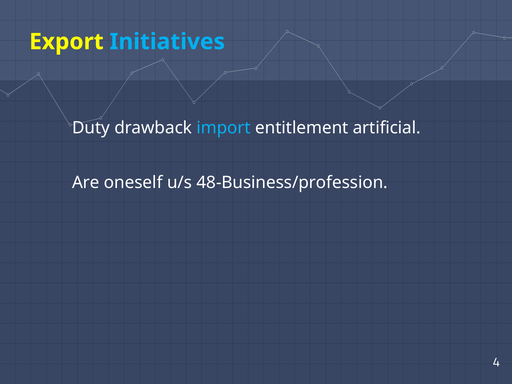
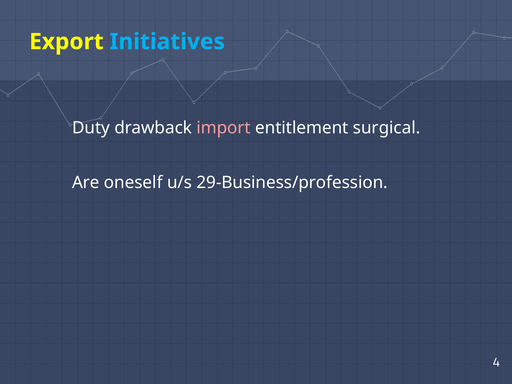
import colour: light blue -> pink
artificial: artificial -> surgical
48-Business/profession: 48-Business/profession -> 29-Business/profession
